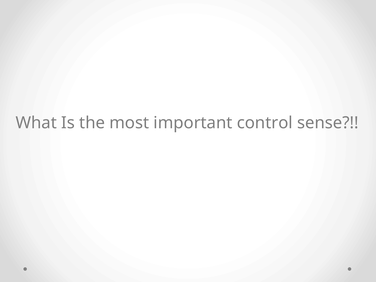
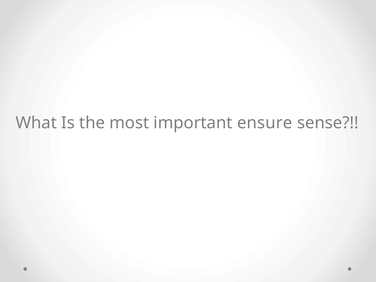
control: control -> ensure
